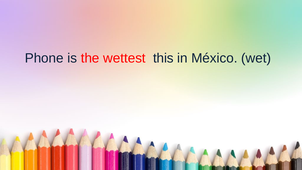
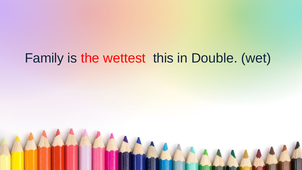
Phone: Phone -> Family
México: México -> Double
